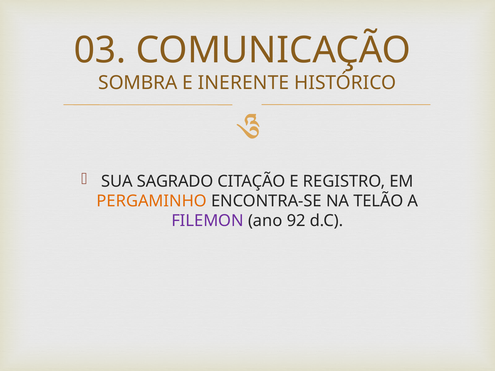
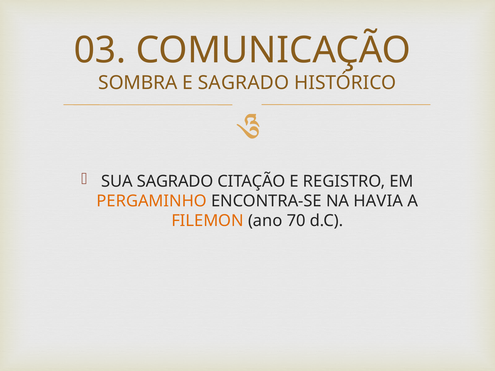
E INERENTE: INERENTE -> SAGRADO
TELÃO: TELÃO -> HAVIA
FILEMON colour: purple -> orange
92: 92 -> 70
